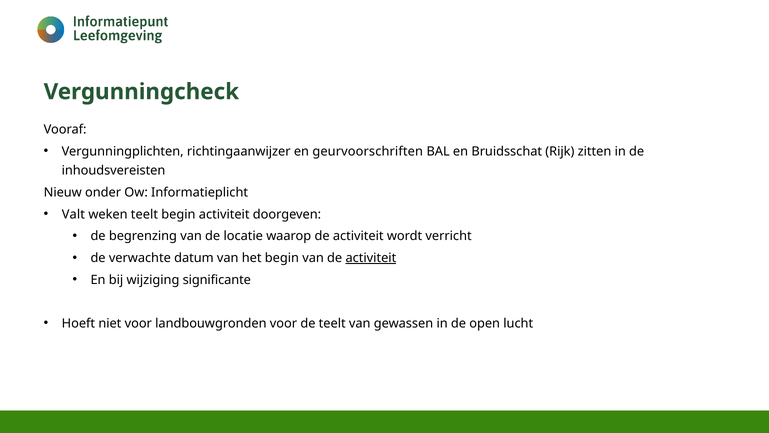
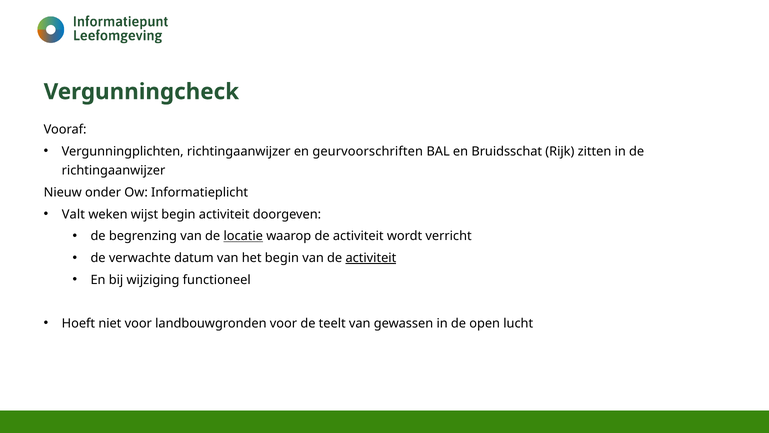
inhoudsvereisten at (114, 171): inhoudsvereisten -> richtingaanwijzer
weken teelt: teelt -> wijst
locatie underline: none -> present
significante: significante -> functioneel
